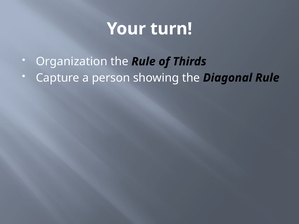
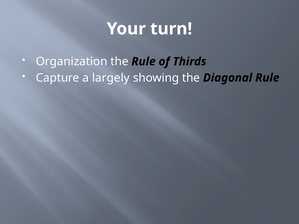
person: person -> largely
